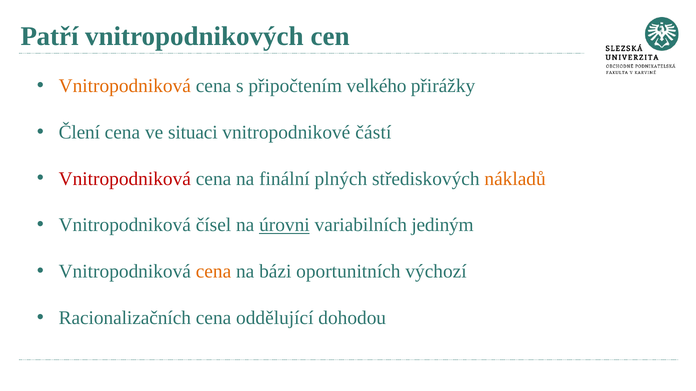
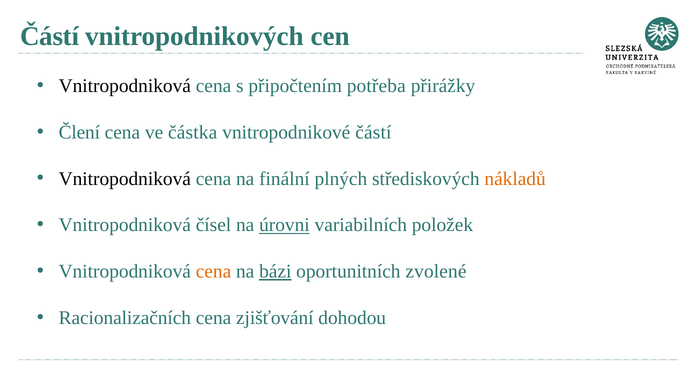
Patří at (50, 36): Patří -> Částí
Vnitropodniková at (125, 86) colour: orange -> black
velkého: velkého -> potřeba
situaci: situaci -> částka
Vnitropodniková at (125, 179) colour: red -> black
jediným: jediným -> položek
bázi underline: none -> present
výchozí: výchozí -> zvolené
oddělující: oddělující -> zjišťování
